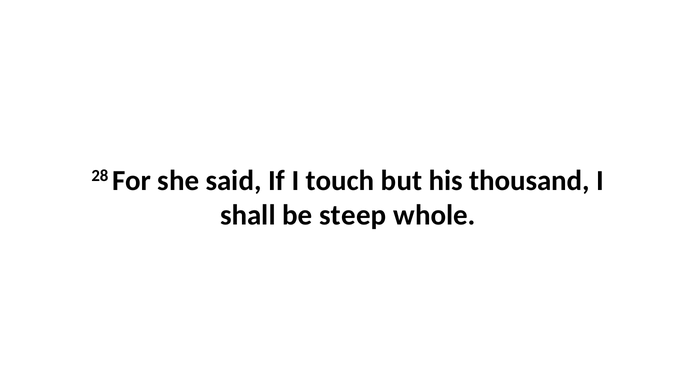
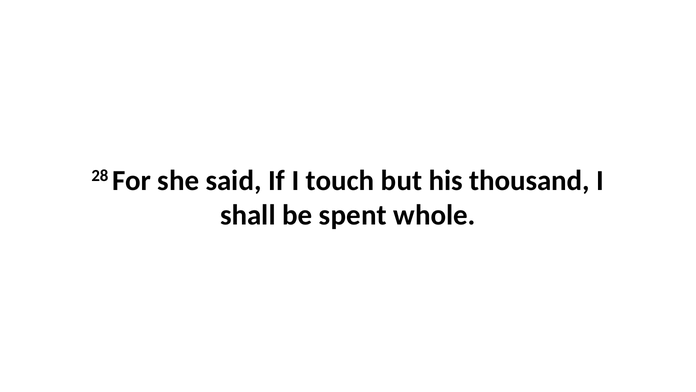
steep: steep -> spent
